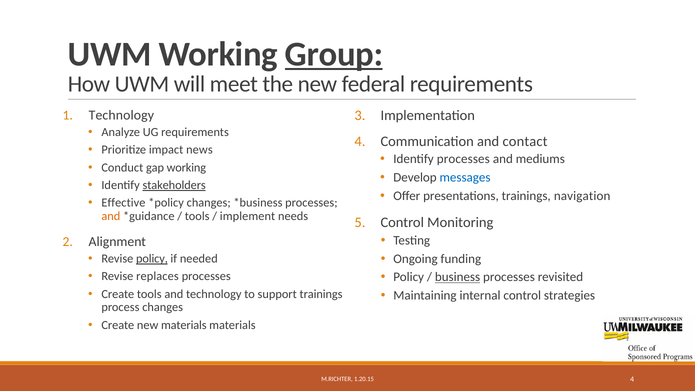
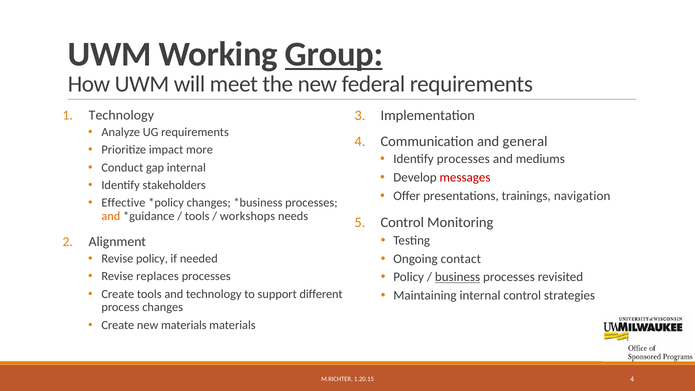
contact: contact -> general
news: news -> more
gap working: working -> internal
messages colour: blue -> red
stakeholders underline: present -> none
implement: implement -> workshops
funding: funding -> contact
policy at (152, 259) underline: present -> none
support trainings: trainings -> different
